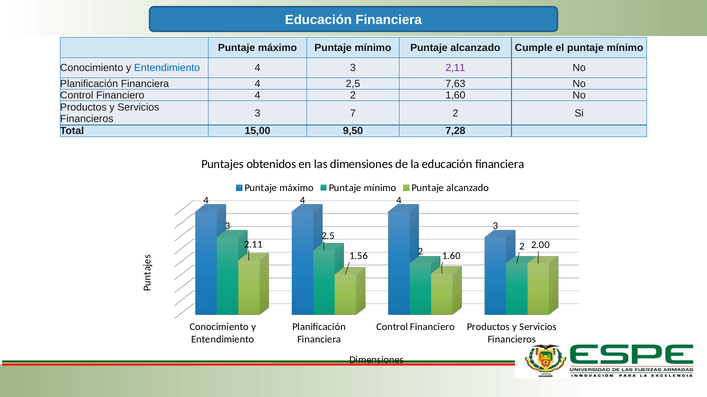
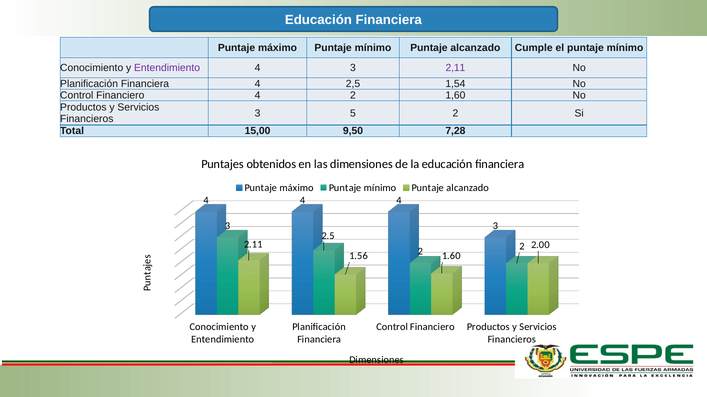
Entendimiento at (167, 68) colour: blue -> purple
7,63: 7,63 -> 1,54
7: 7 -> 5
